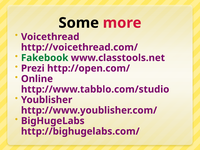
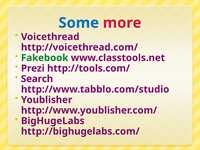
Some colour: black -> blue
http://open.com/: http://open.com/ -> http://tools.com/
Online: Online -> Search
